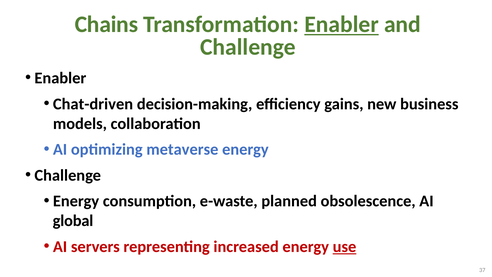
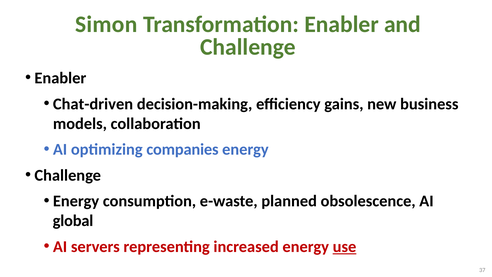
Chains: Chains -> Simon
Enabler at (342, 24) underline: present -> none
metaverse: metaverse -> companies
